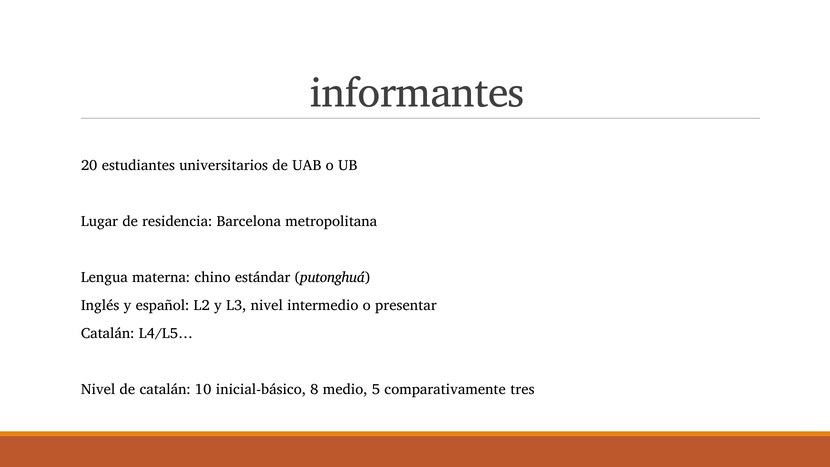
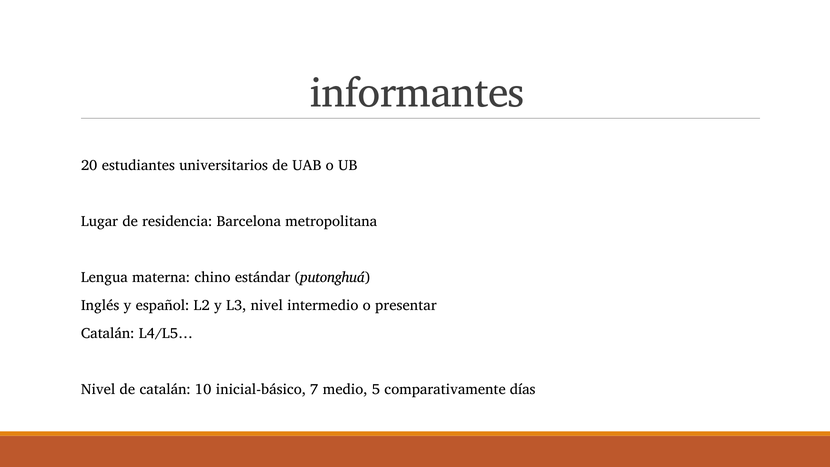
8: 8 -> 7
tres: tres -> días
